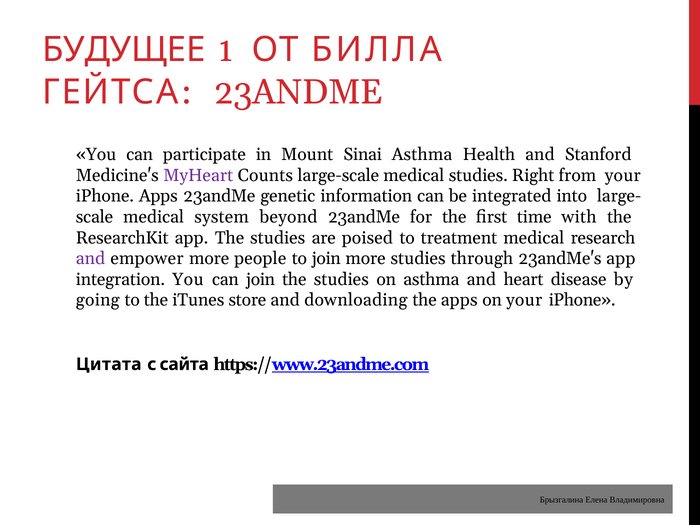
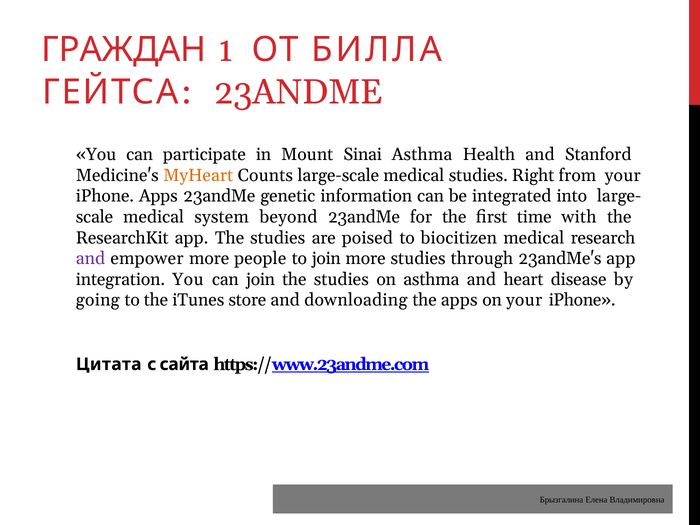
БУДУЩЕЕ: БУДУЩЕЕ -> ГРАЖДАН
MyHeart colour: purple -> orange
treatment: treatment -> biocitizen
